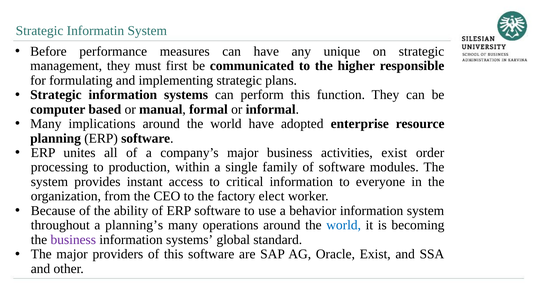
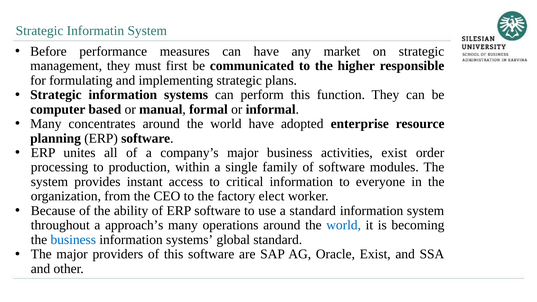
unique: unique -> market
implications: implications -> concentrates
a behavior: behavior -> standard
planning’s: planning’s -> approach’s
business at (73, 240) colour: purple -> blue
